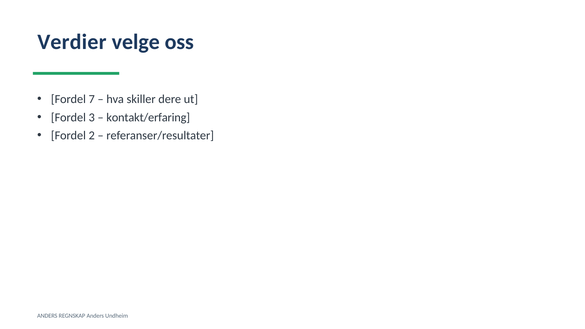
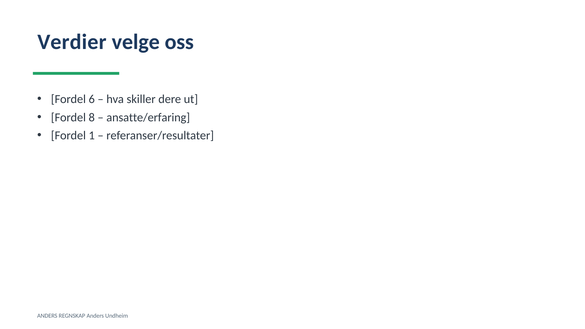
7: 7 -> 6
3: 3 -> 8
kontakt/erfaring: kontakt/erfaring -> ansatte/erfaring
2: 2 -> 1
